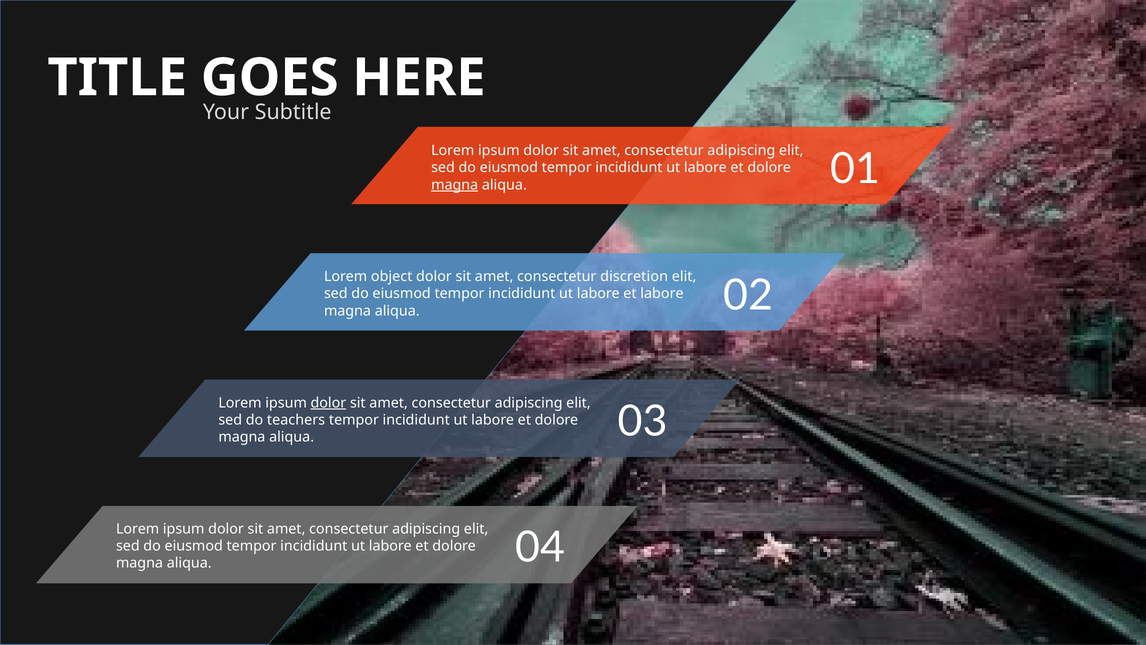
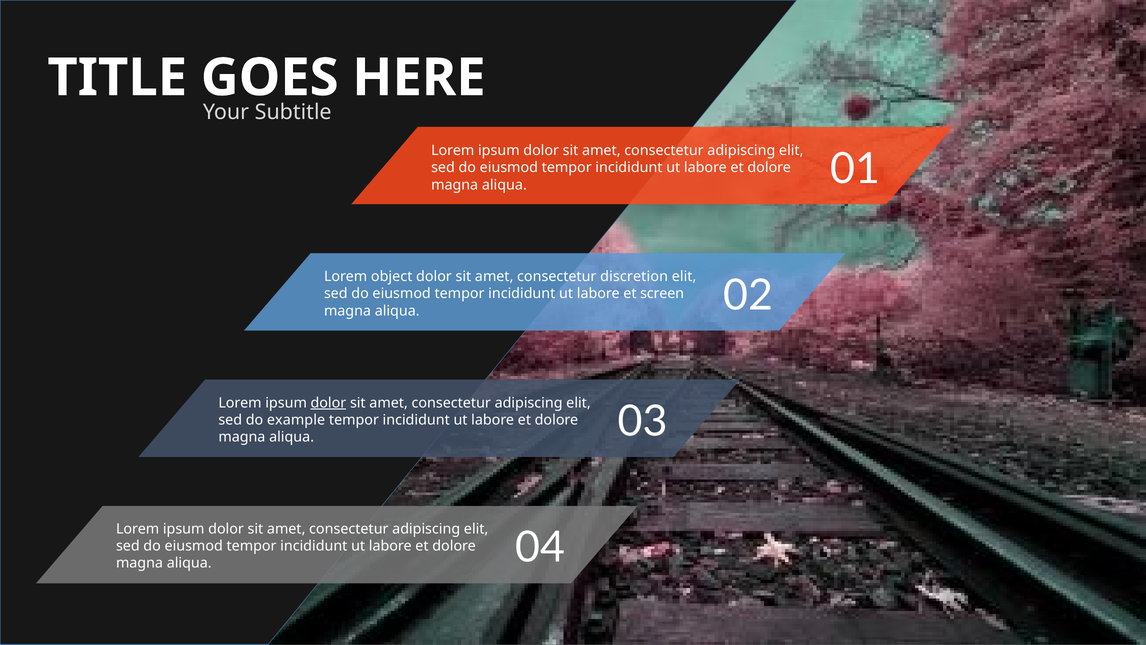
magna at (455, 185) underline: present -> none
et labore: labore -> screen
teachers: teachers -> example
